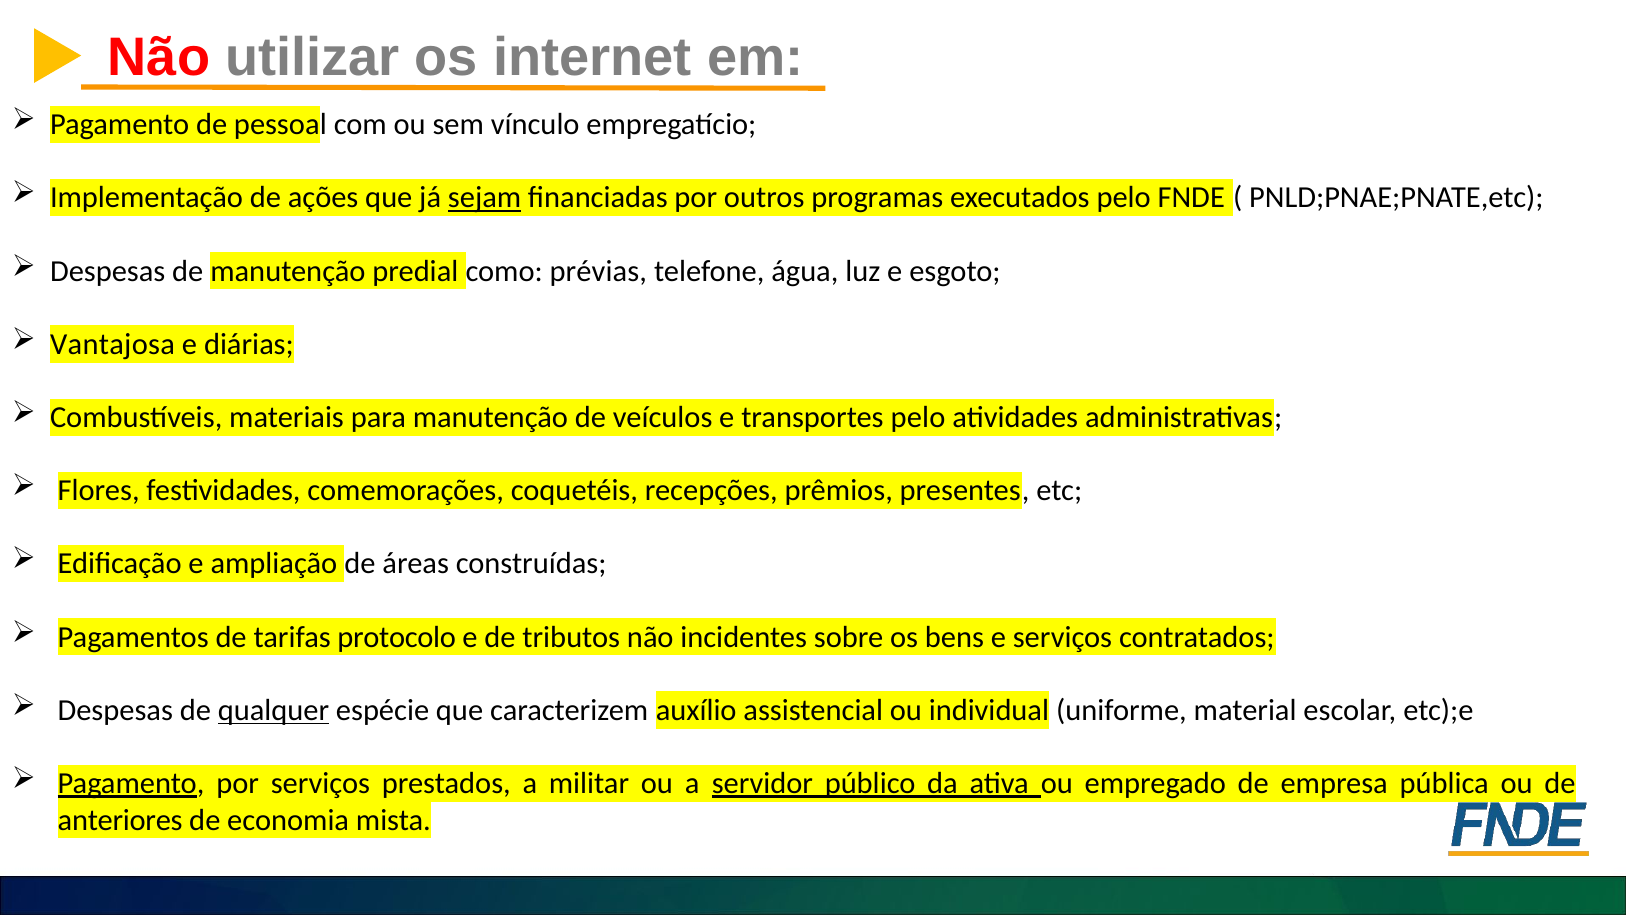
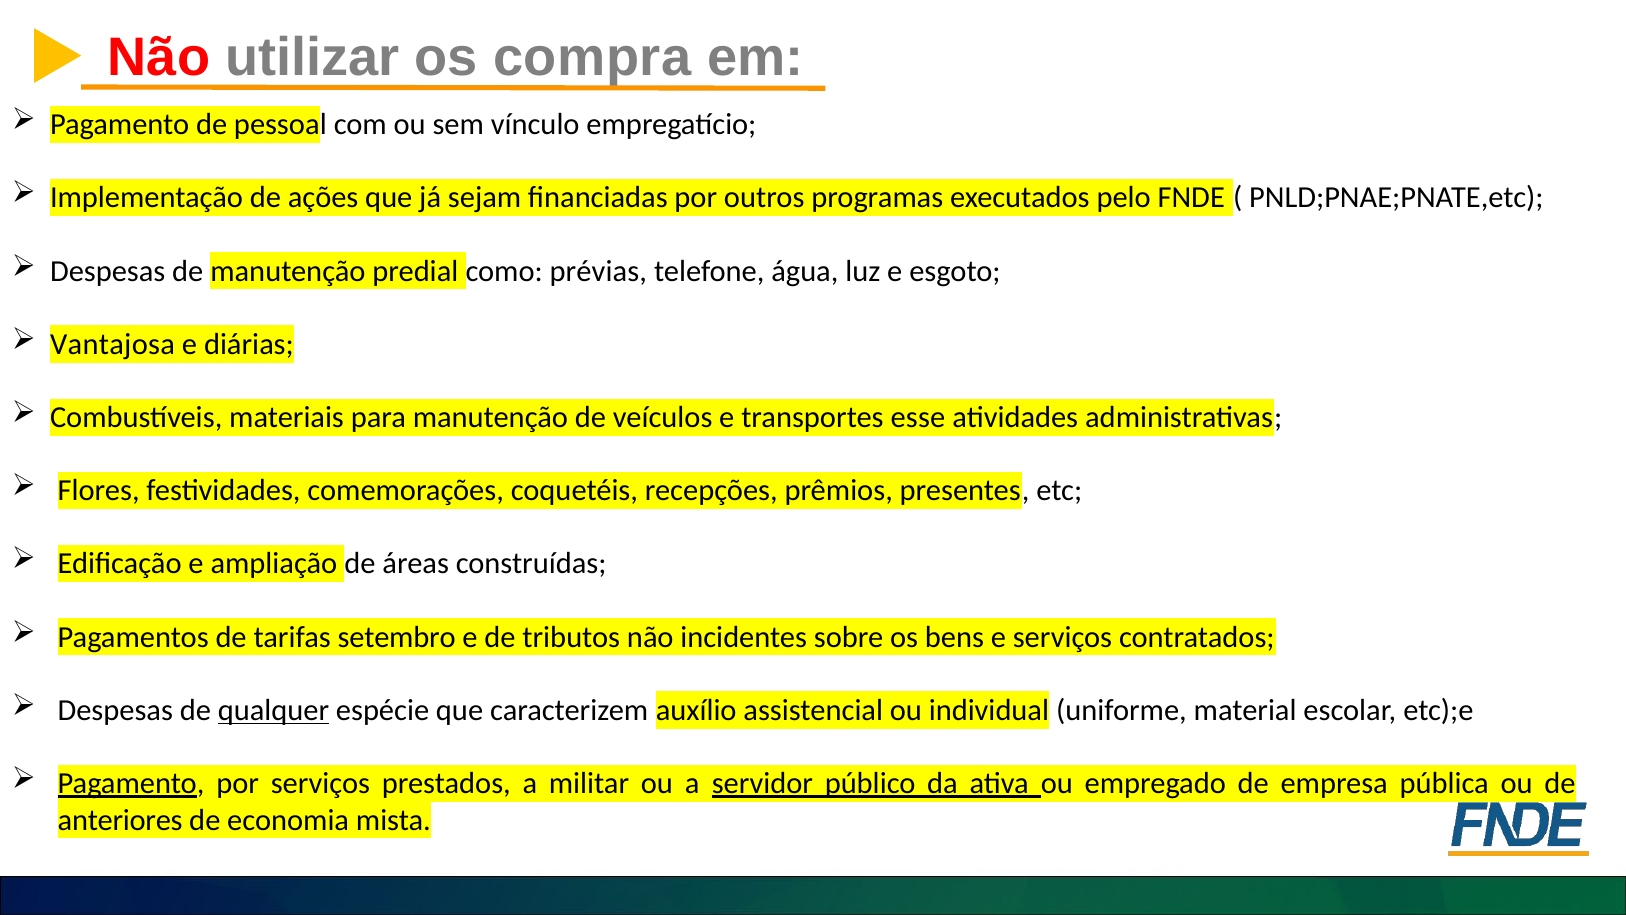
internet: internet -> compra
sejam underline: present -> none
transportes pelo: pelo -> esse
protocolo: protocolo -> setembro
